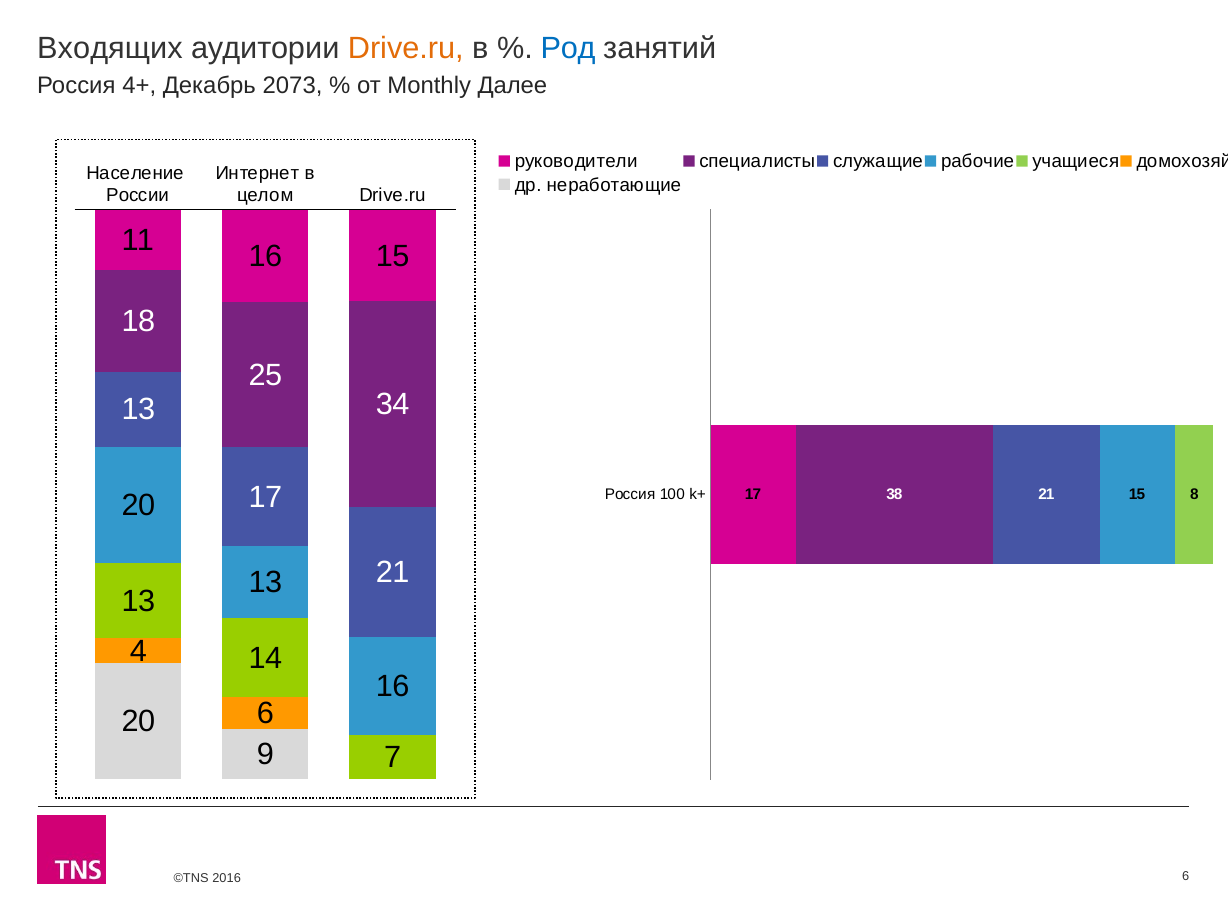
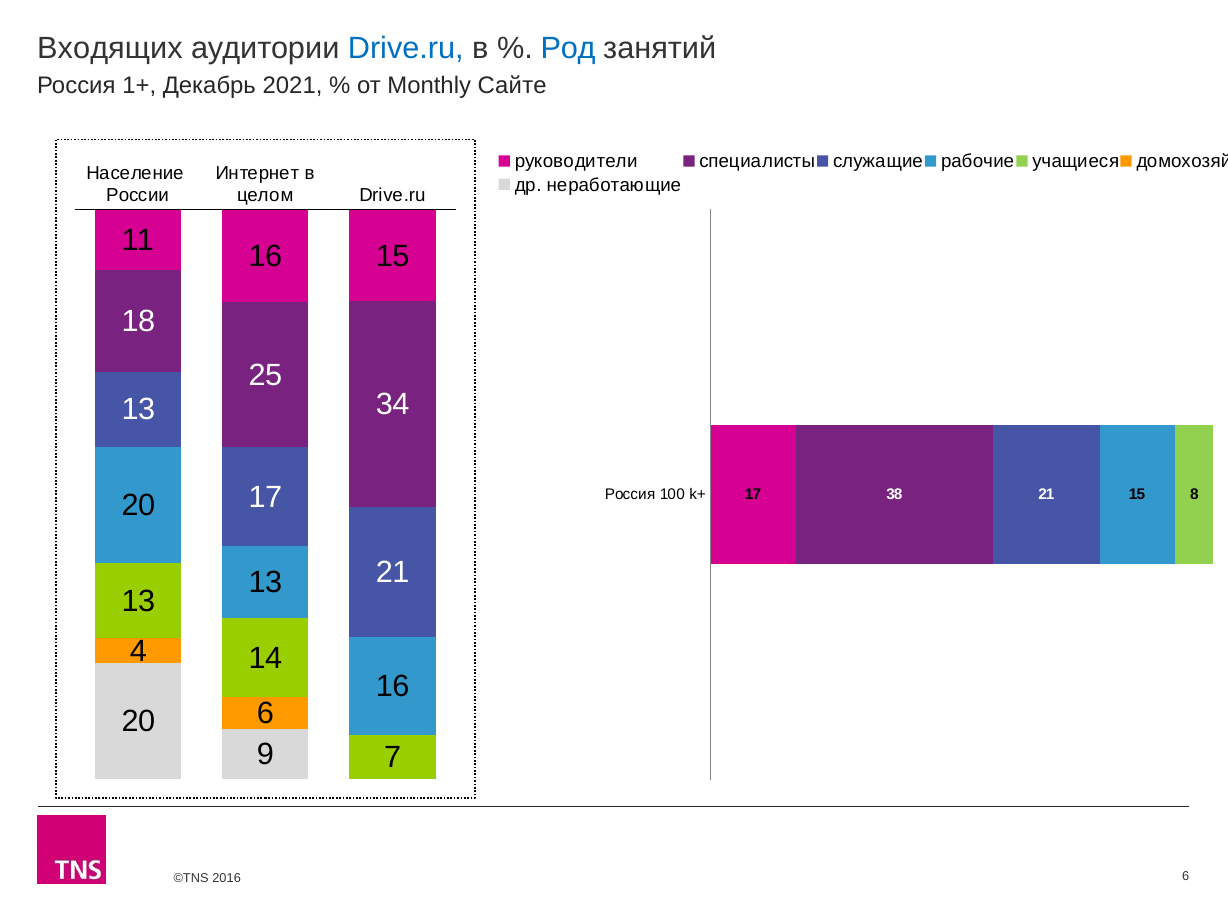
Drive.ru at (406, 49) colour: orange -> blue
4+: 4+ -> 1+
2073: 2073 -> 2021
Далее: Далее -> Сайте
